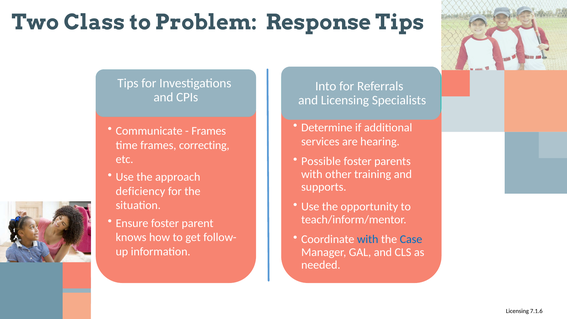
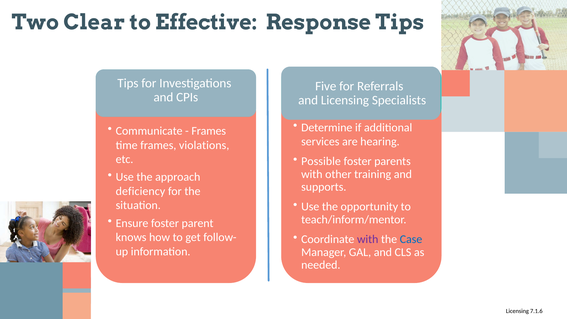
Class: Class -> Clear
Problem: Problem -> Effective
Into: Into -> Five
correcting: correcting -> violations
with at (368, 239) colour: blue -> purple
